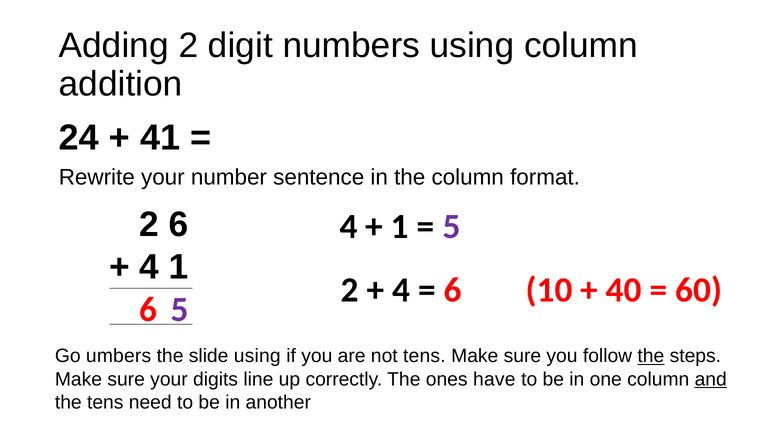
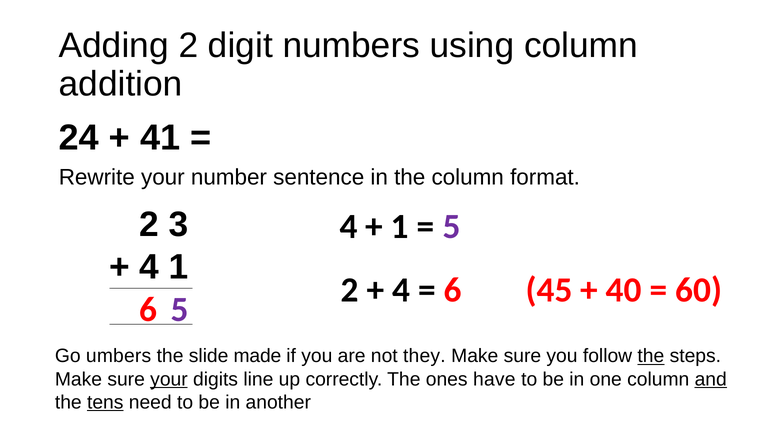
2 6: 6 -> 3
10: 10 -> 45
slide using: using -> made
not tens: tens -> they
your at (169, 379) underline: none -> present
tens at (105, 402) underline: none -> present
